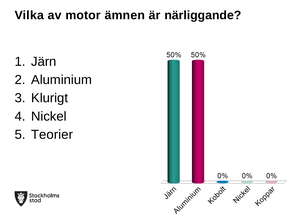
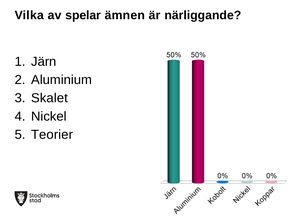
motor: motor -> spelar
Klurigt: Klurigt -> Skalet
